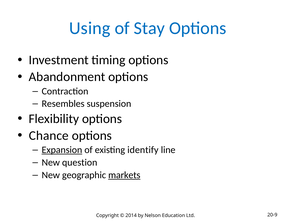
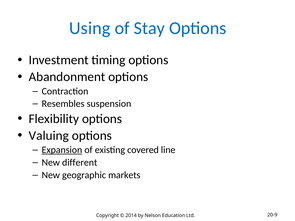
Chance: Chance -> Valuing
identify: identify -> covered
question: question -> different
markets underline: present -> none
